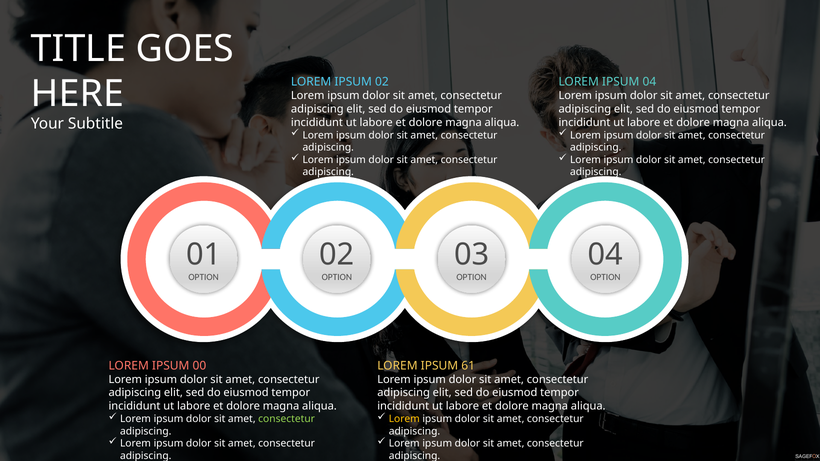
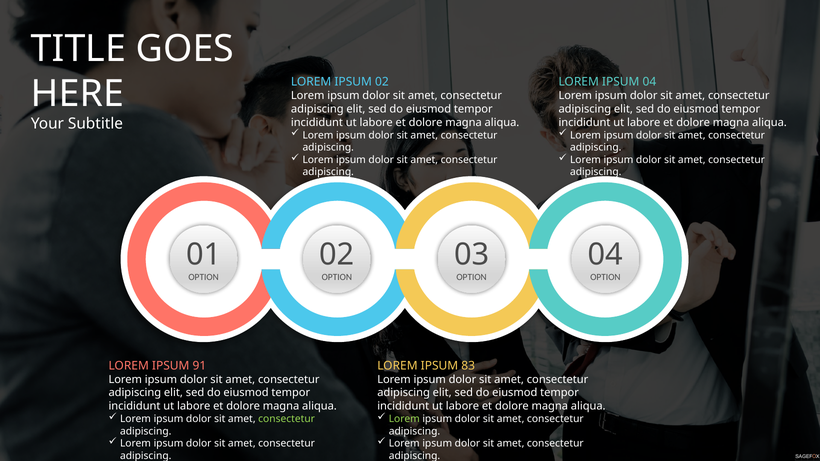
00: 00 -> 91
61: 61 -> 83
Lorem at (404, 419) colour: yellow -> light green
